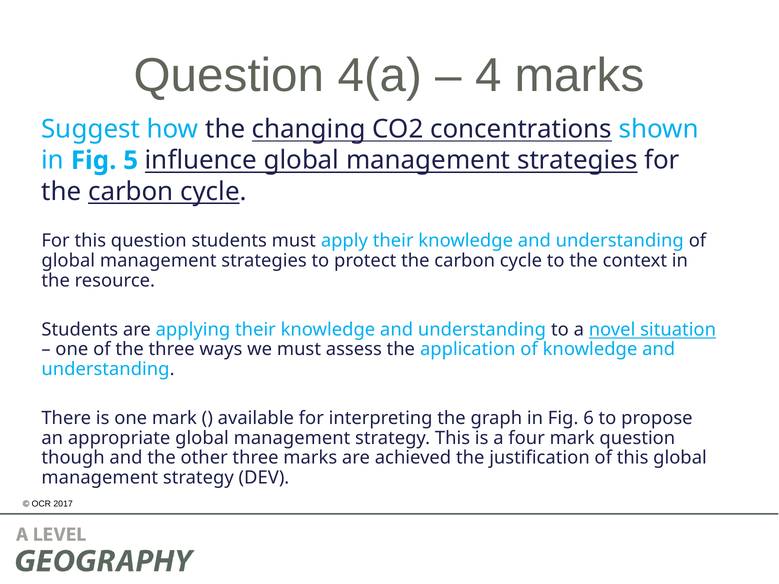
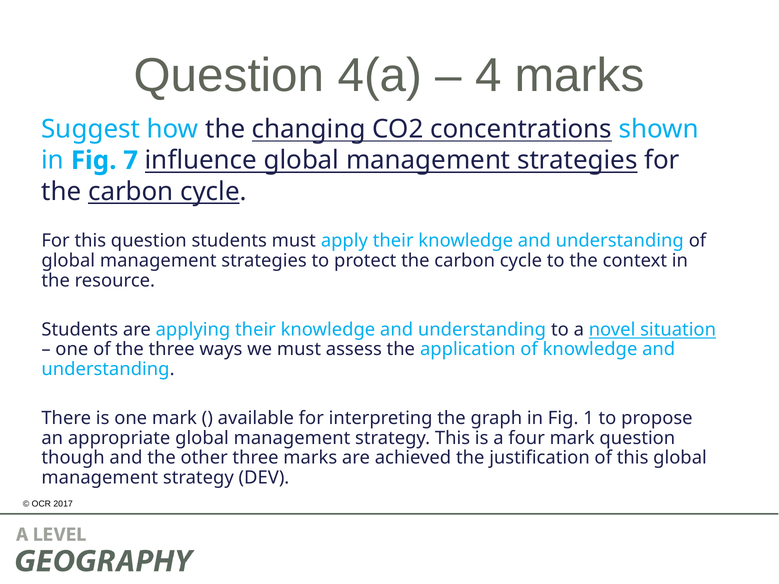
5: 5 -> 7
6: 6 -> 1
